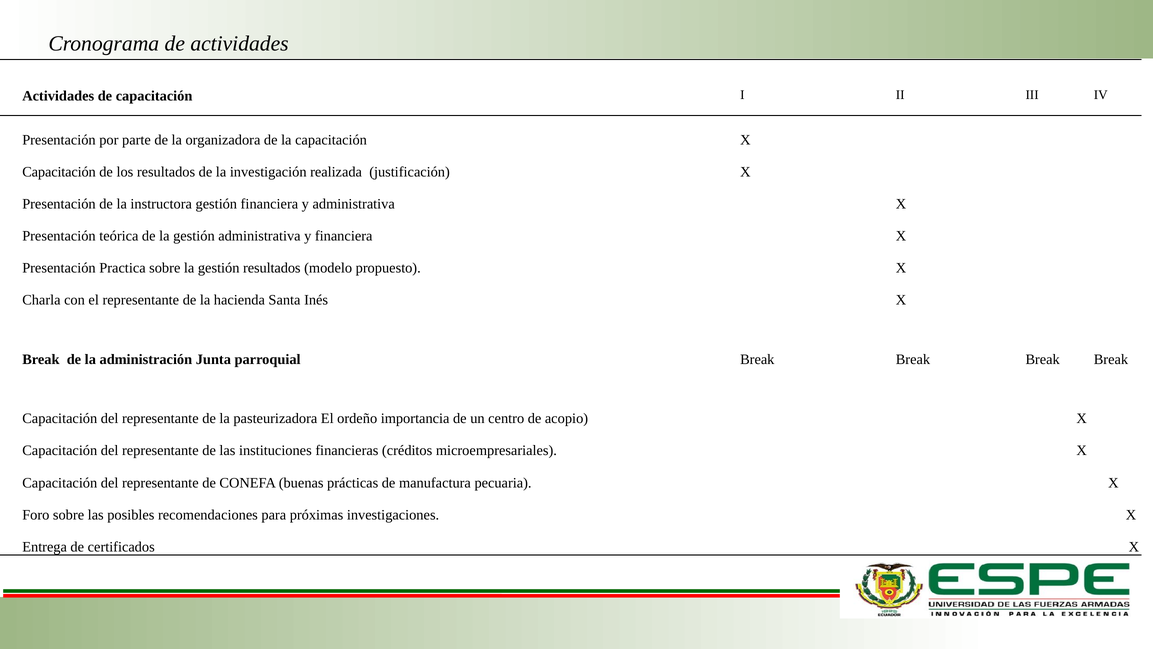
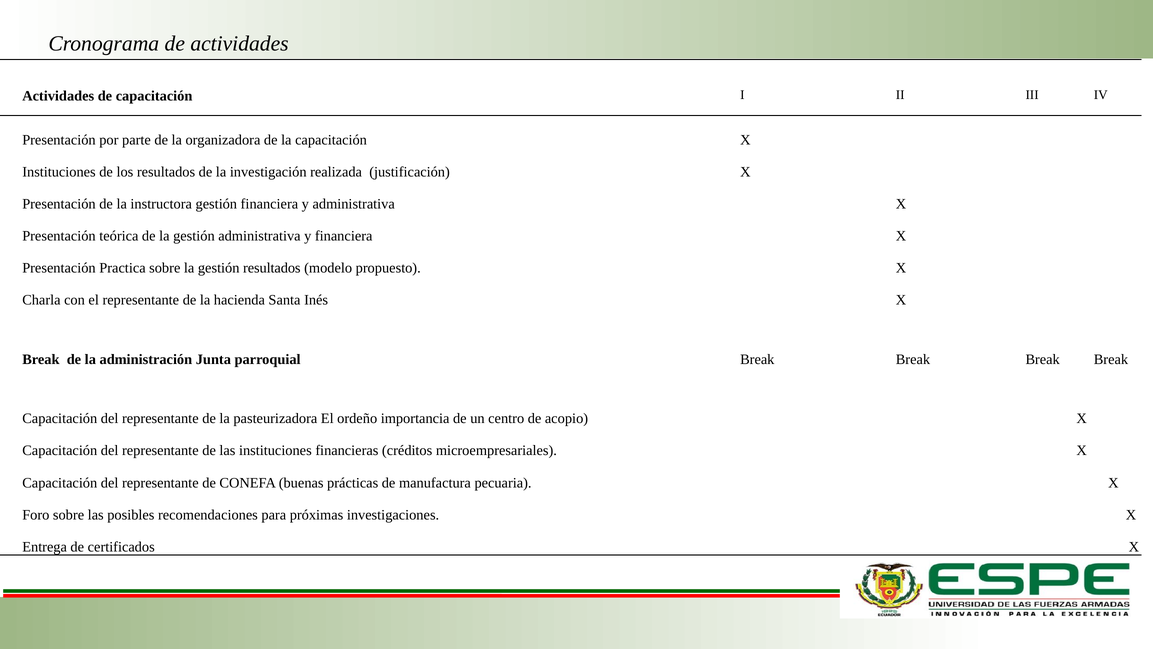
Capacitación at (59, 172): Capacitación -> Instituciones
